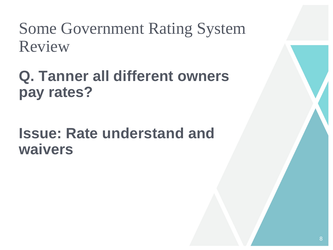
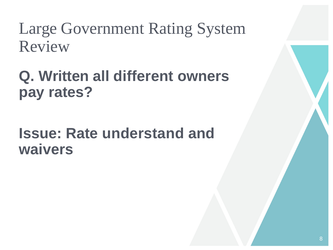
Some: Some -> Large
Tanner: Tanner -> Written
